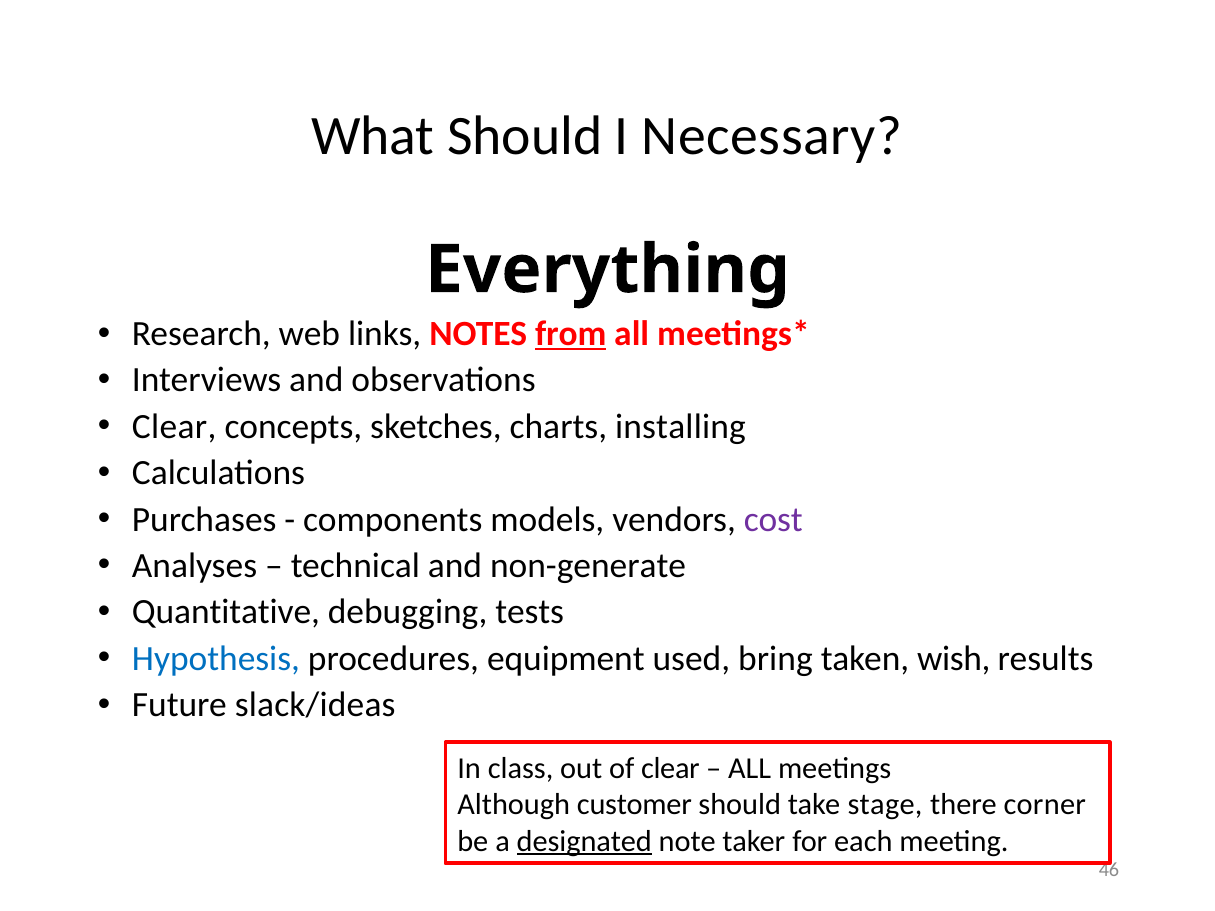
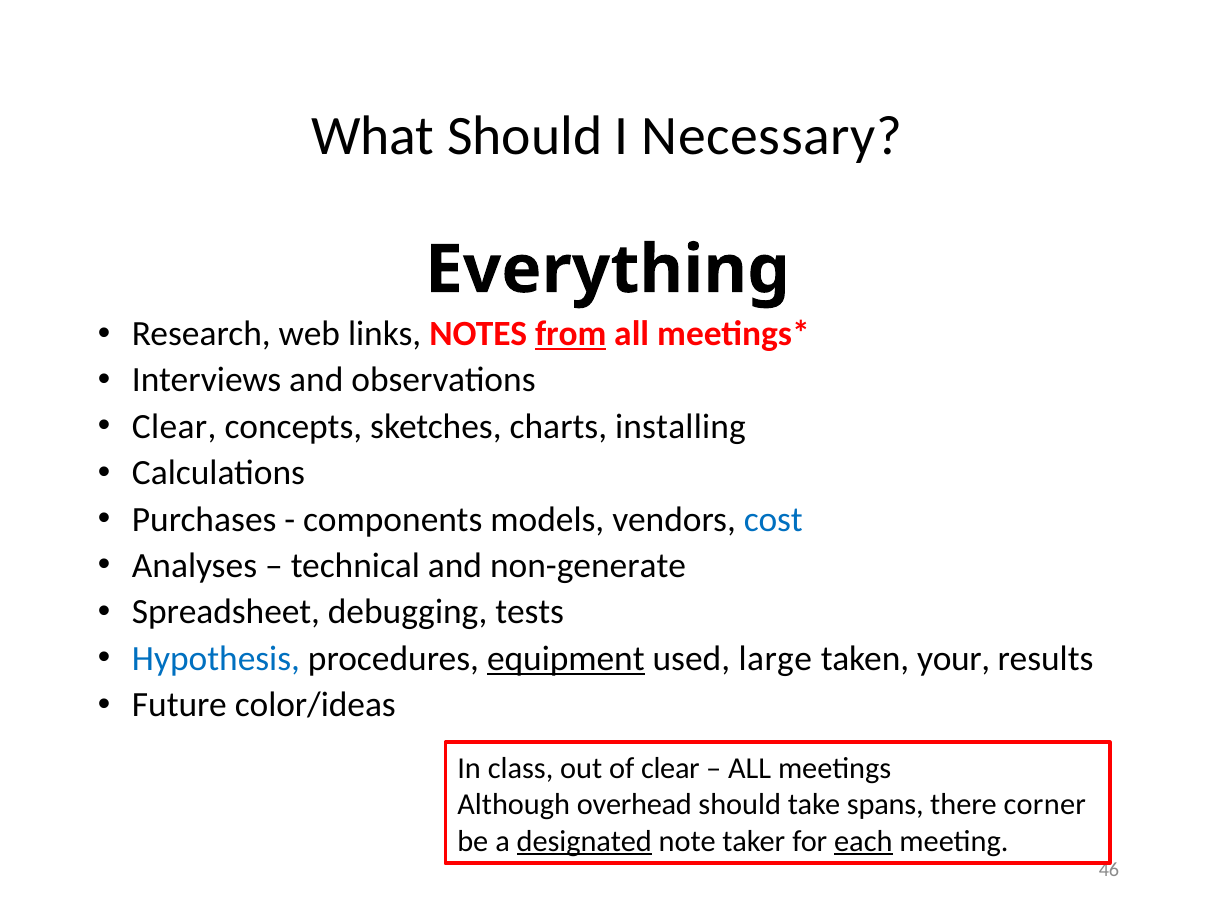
cost colour: purple -> blue
Quantitative: Quantitative -> Spreadsheet
equipment underline: none -> present
bring: bring -> large
wish: wish -> your
slack/ideas: slack/ideas -> color/ideas
customer: customer -> overhead
stage: stage -> spans
each underline: none -> present
